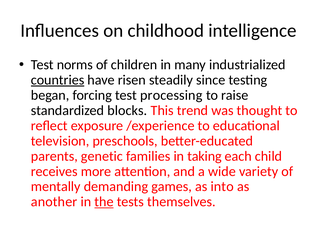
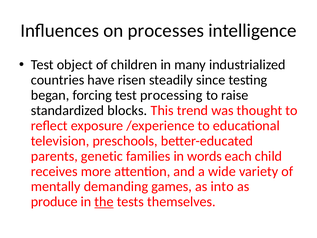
childhood: childhood -> processes
norms: norms -> object
countries underline: present -> none
taking: taking -> words
another: another -> produce
